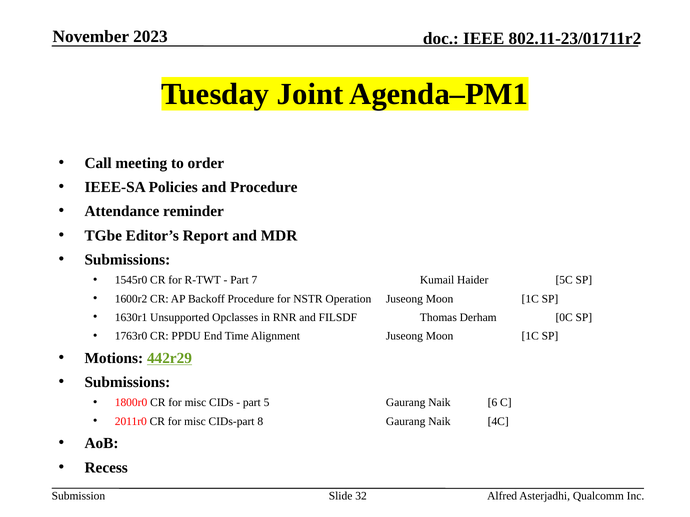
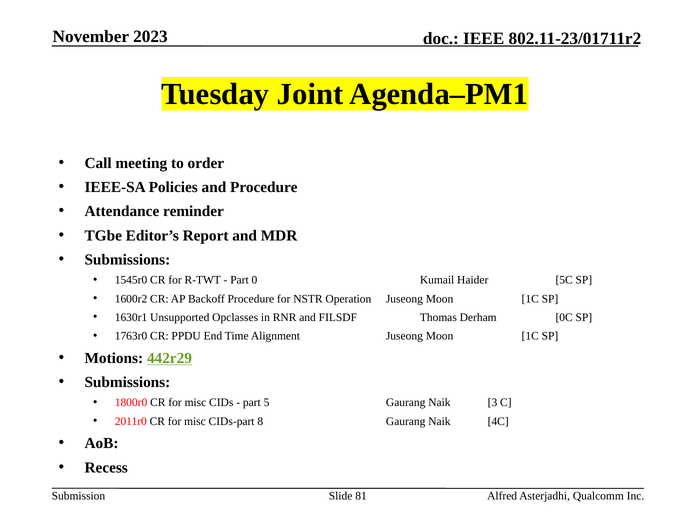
7: 7 -> 0
6: 6 -> 3
32: 32 -> 81
